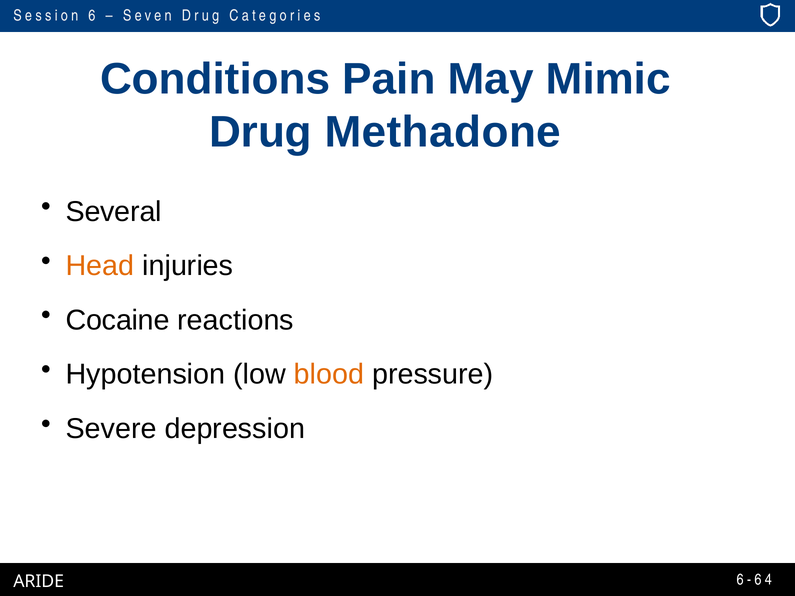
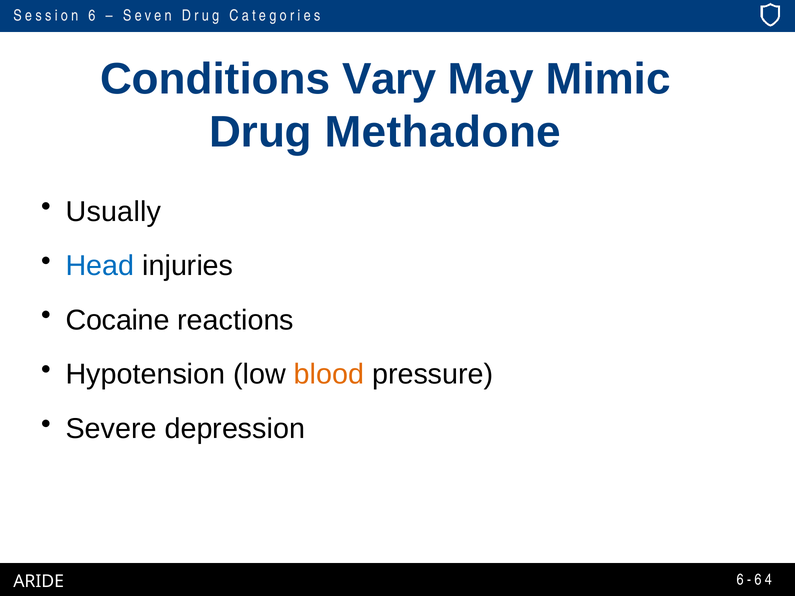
Pain: Pain -> Vary
Several: Several -> Usually
Head colour: orange -> blue
